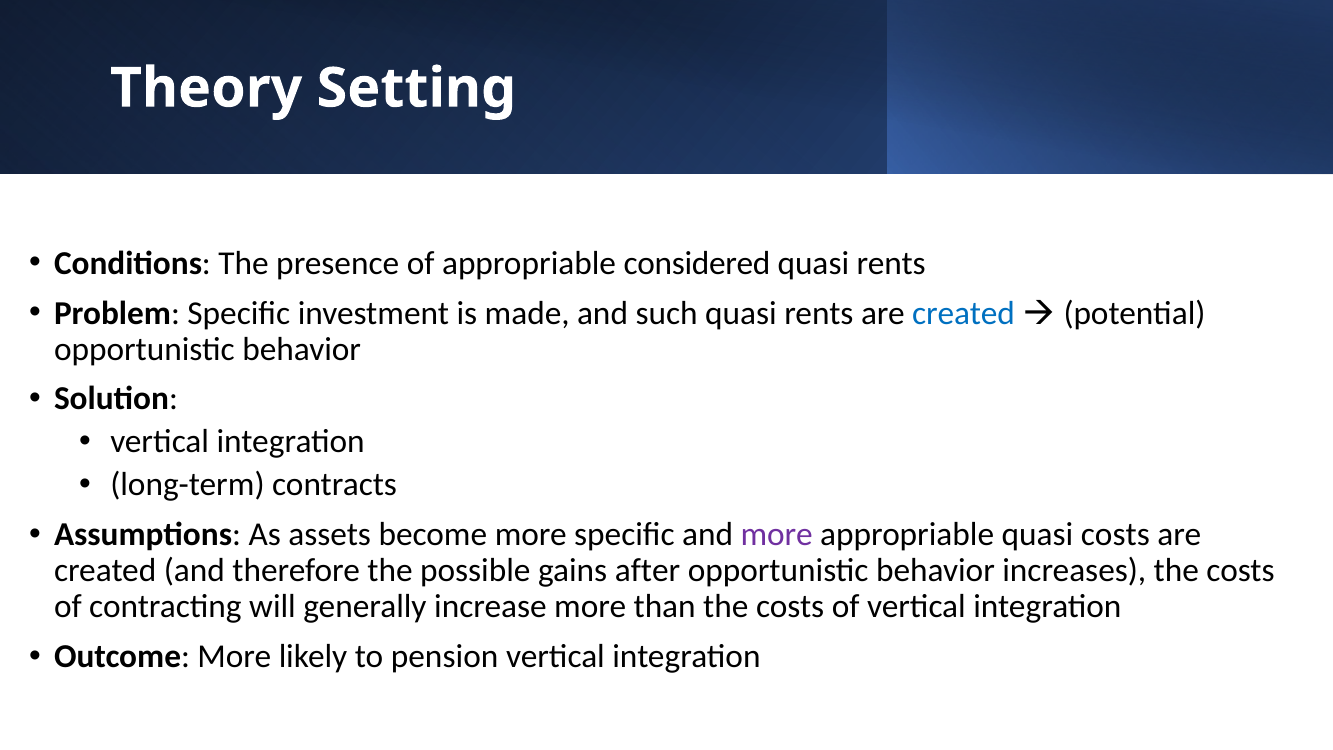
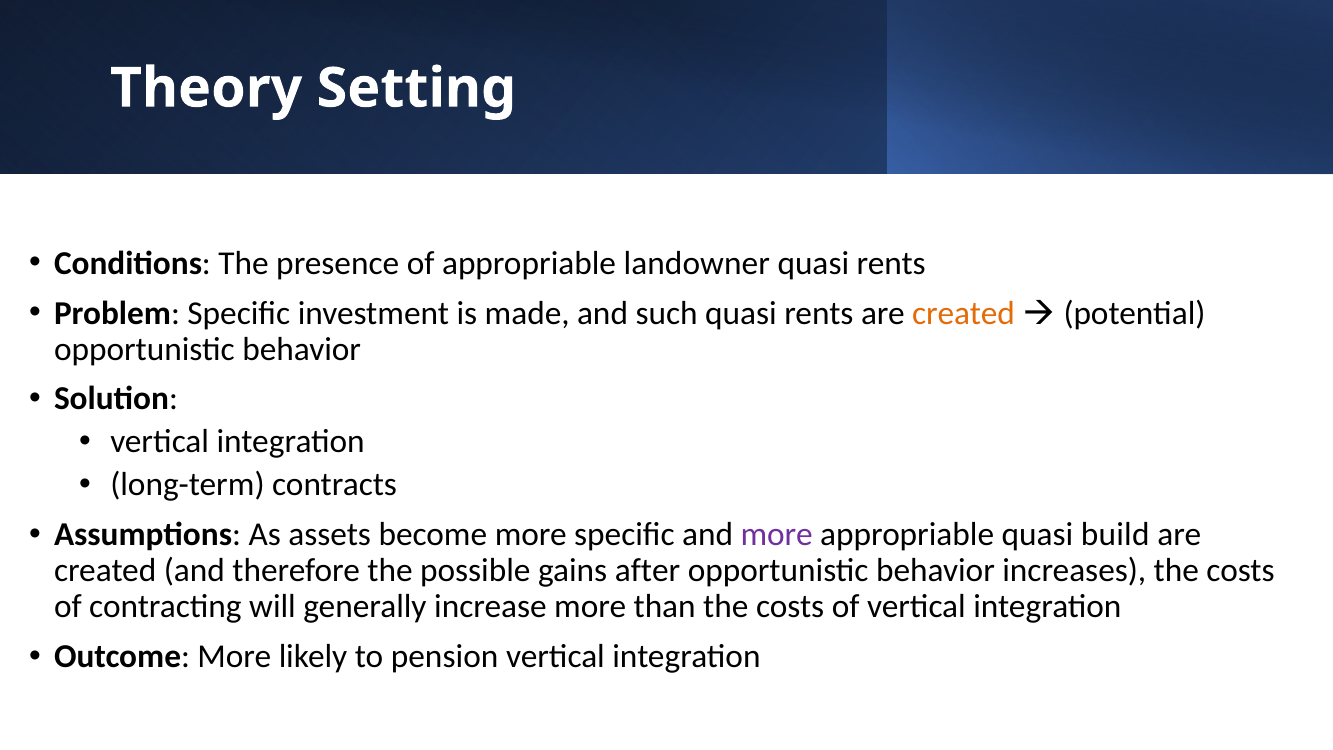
considered: considered -> landowner
created at (963, 313) colour: blue -> orange
quasi costs: costs -> build
